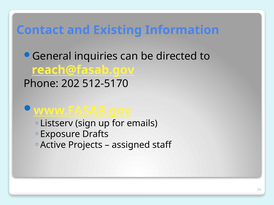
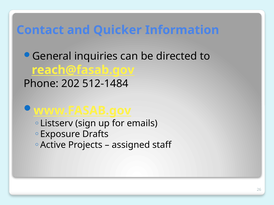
Existing: Existing -> Quicker
512-5170: 512-5170 -> 512-1484
